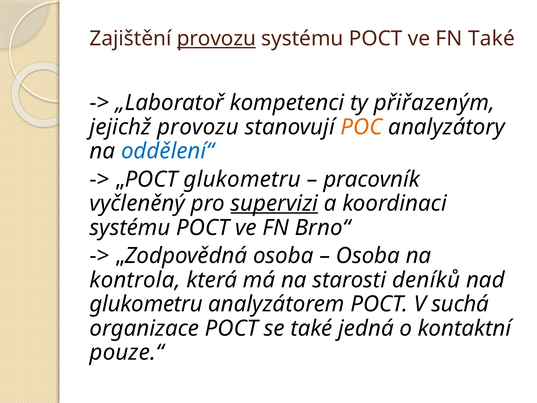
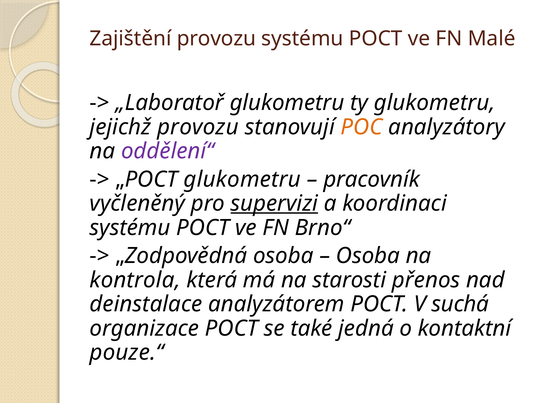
provozu at (216, 39) underline: present -> none
FN Také: Také -> Malé
„Laboratoř kompetenci: kompetenci -> glukometru
ty přiřazeným: přiřazeným -> glukometru
oddělení“ colour: blue -> purple
deníků: deníků -> přenos
glukometru at (146, 304): glukometru -> deinstalace
